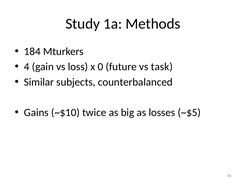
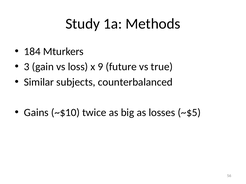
4: 4 -> 3
0: 0 -> 9
task: task -> true
